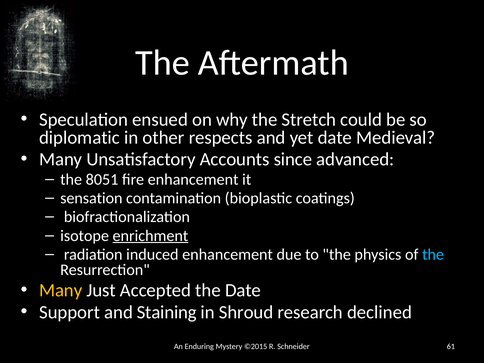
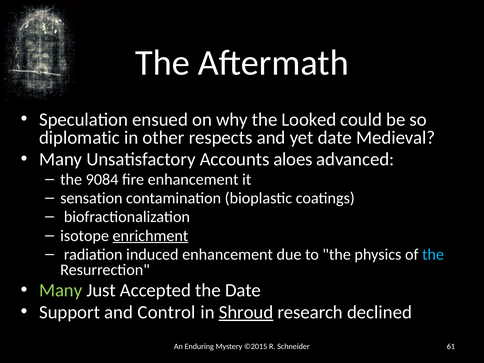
Stretch: Stretch -> Looked
since: since -> aloes
8051: 8051 -> 9084
Many at (61, 290) colour: yellow -> light green
Staining: Staining -> Control
Shroud underline: none -> present
